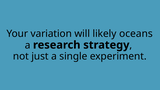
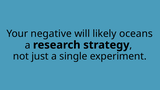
variation: variation -> negative
